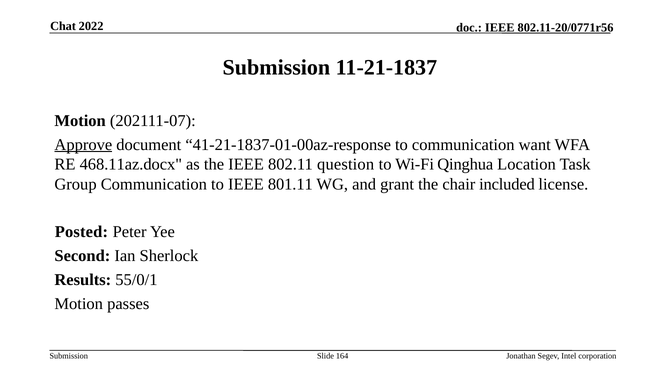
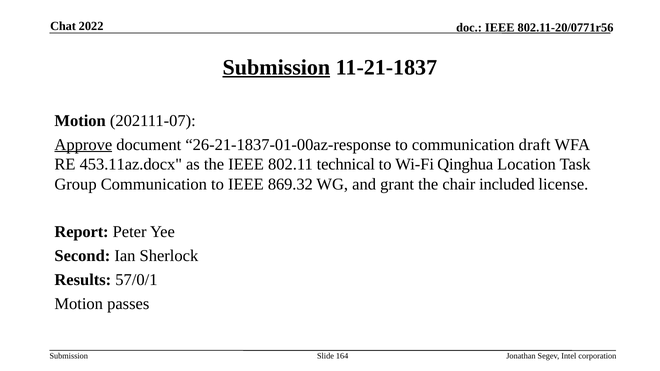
Submission at (276, 67) underline: none -> present
41-21-1837-01-00az-response: 41-21-1837-01-00az-response -> 26-21-1837-01-00az-response
want: want -> draft
468.11az.docx: 468.11az.docx -> 453.11az.docx
question: question -> technical
801.11: 801.11 -> 869.32
Posted: Posted -> Report
55/0/1: 55/0/1 -> 57/0/1
